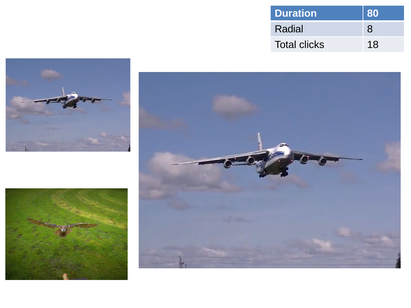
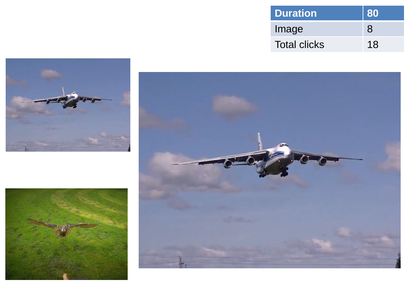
Radial: Radial -> Image
